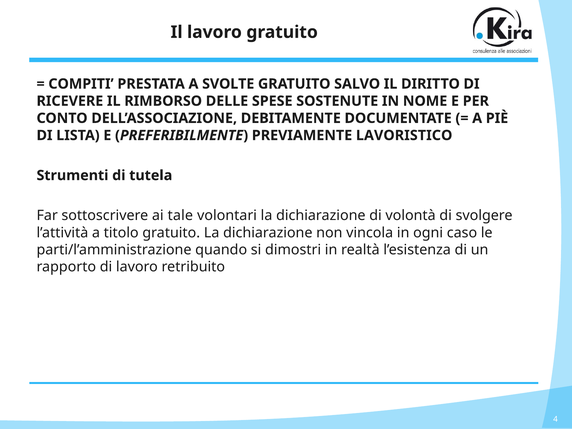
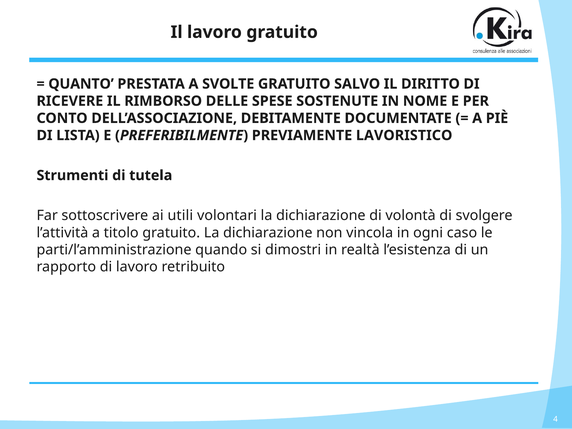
COMPITI: COMPITI -> QUANTO
tale: tale -> utili
